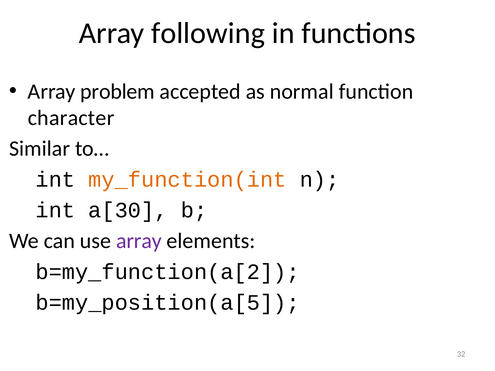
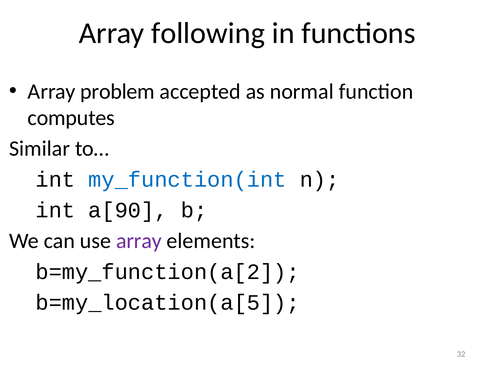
character: character -> computes
my_function(int colour: orange -> blue
a[30: a[30 -> a[90
b=my_position(a[5: b=my_position(a[5 -> b=my_location(a[5
